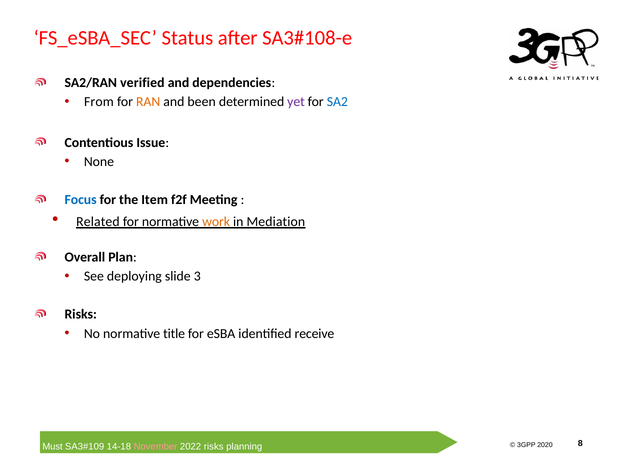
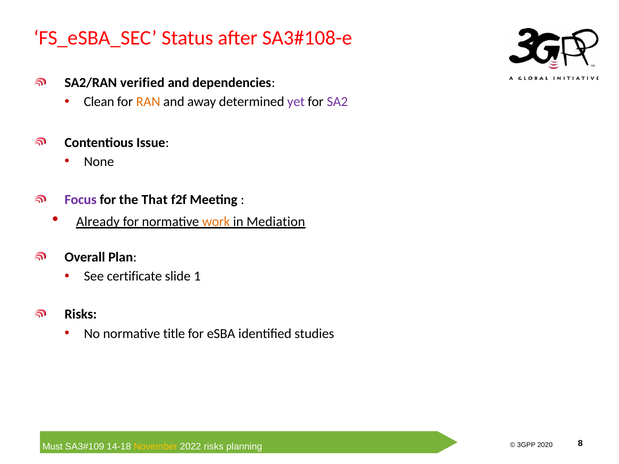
From: From -> Clean
been: been -> away
SA2 colour: blue -> purple
Focus colour: blue -> purple
Item: Item -> That
Related: Related -> Already
deploying: deploying -> certificate
3: 3 -> 1
receive: receive -> studies
November colour: pink -> yellow
